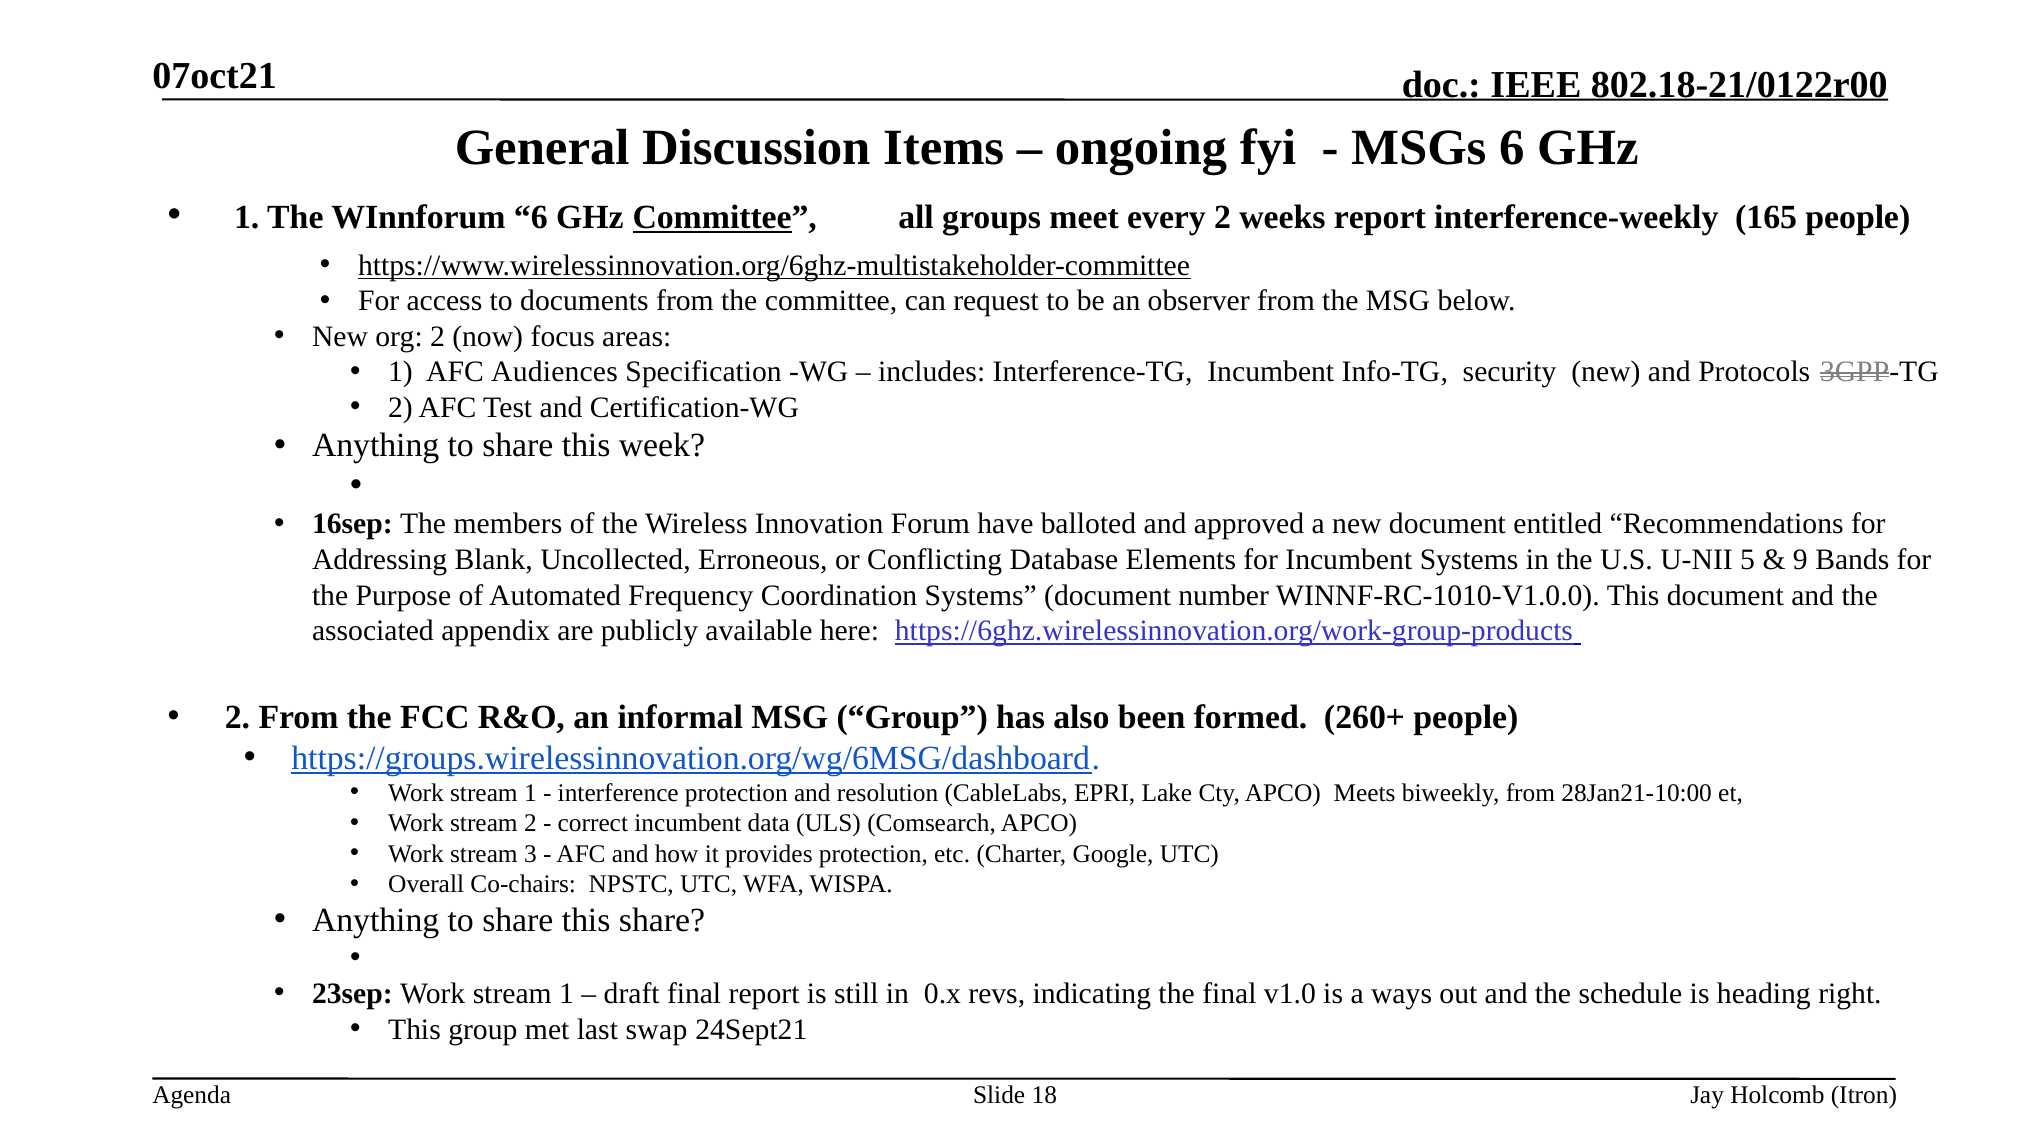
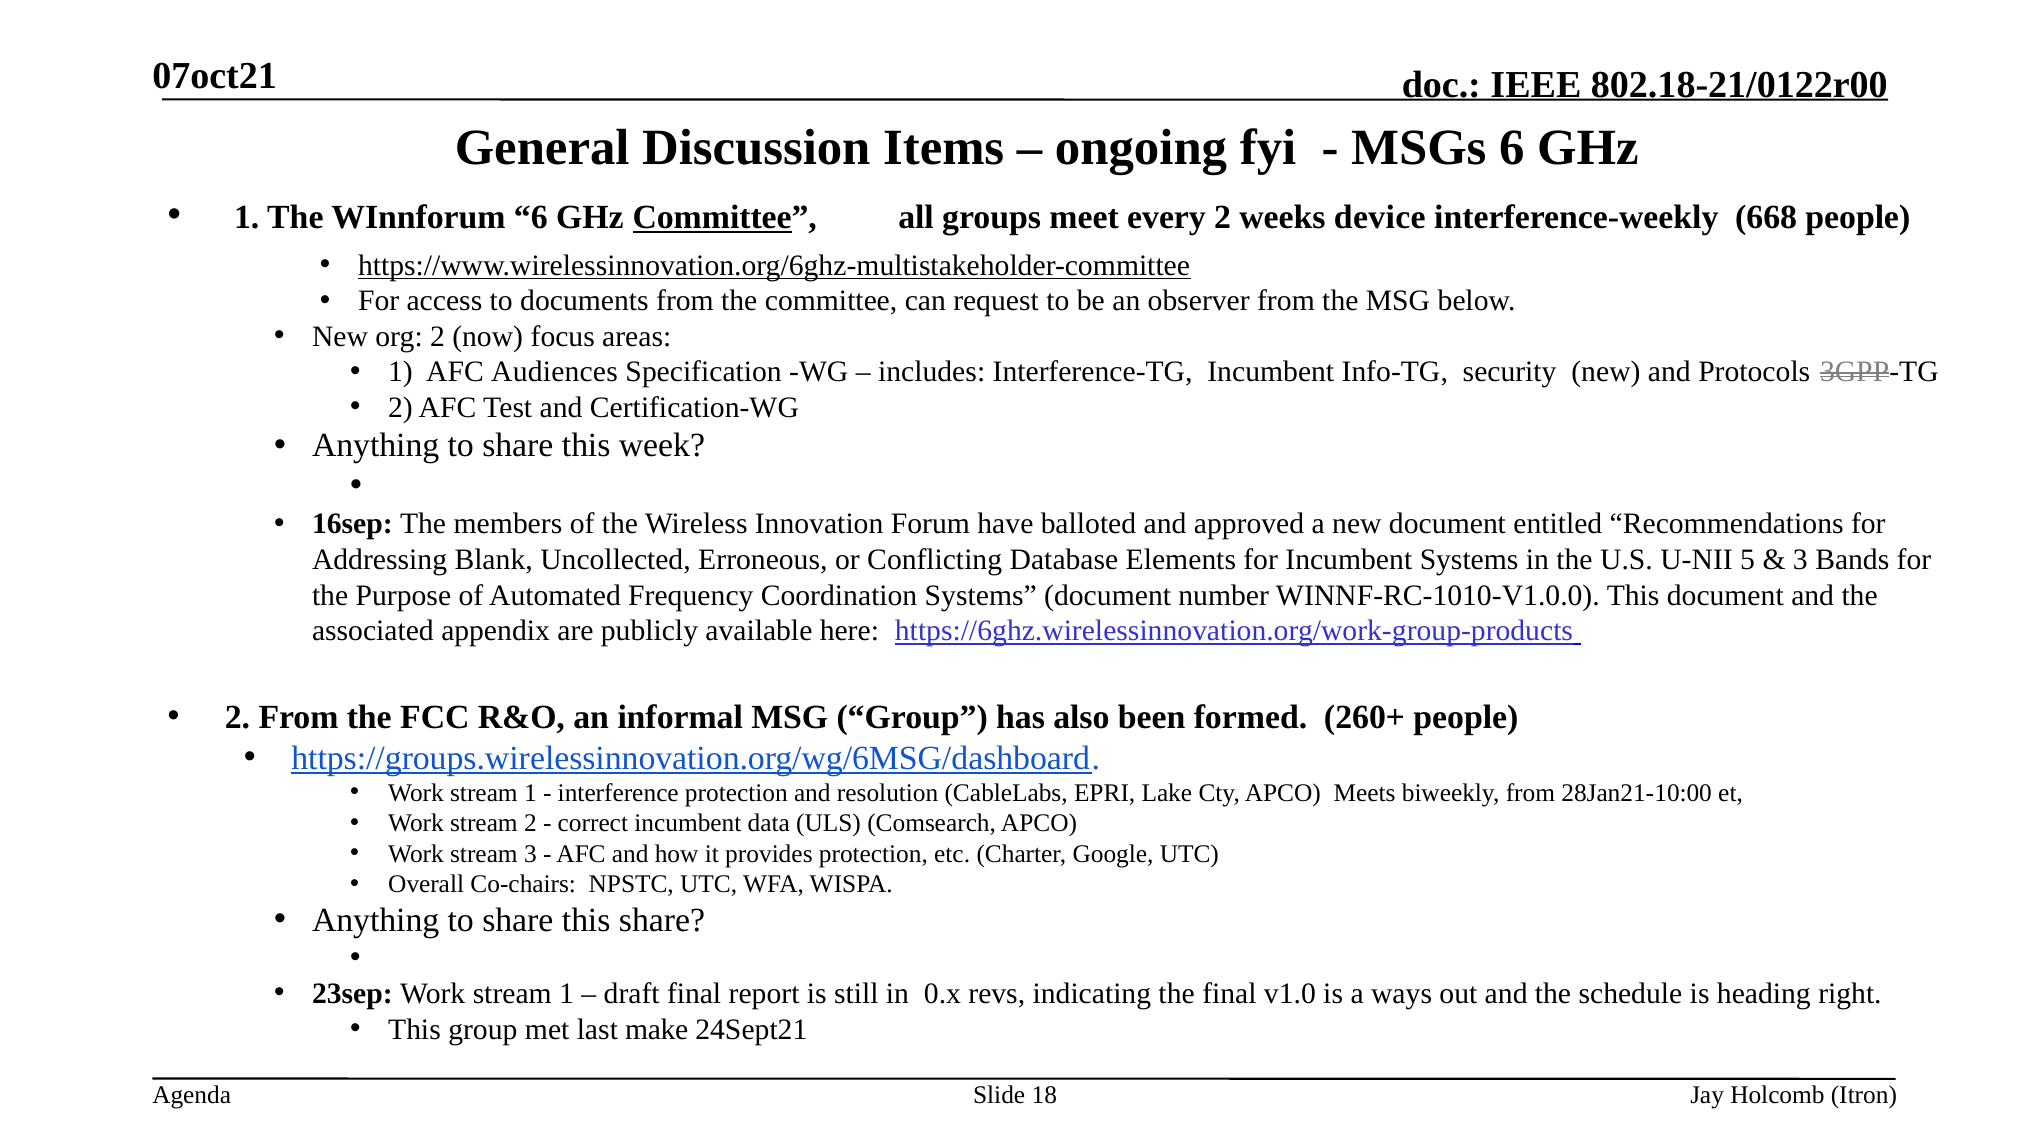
weeks report: report -> device
165: 165 -> 668
9 at (1800, 560): 9 -> 3
swap: swap -> make
